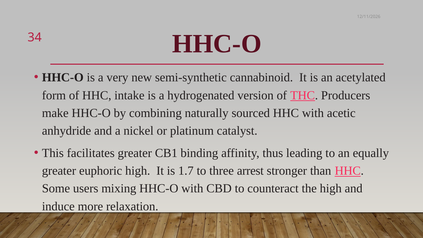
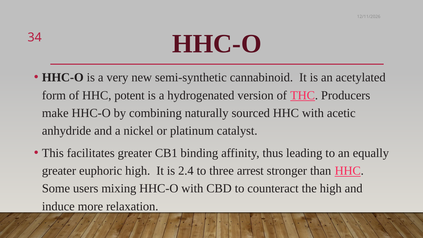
intake: intake -> potent
1.7: 1.7 -> 2.4
